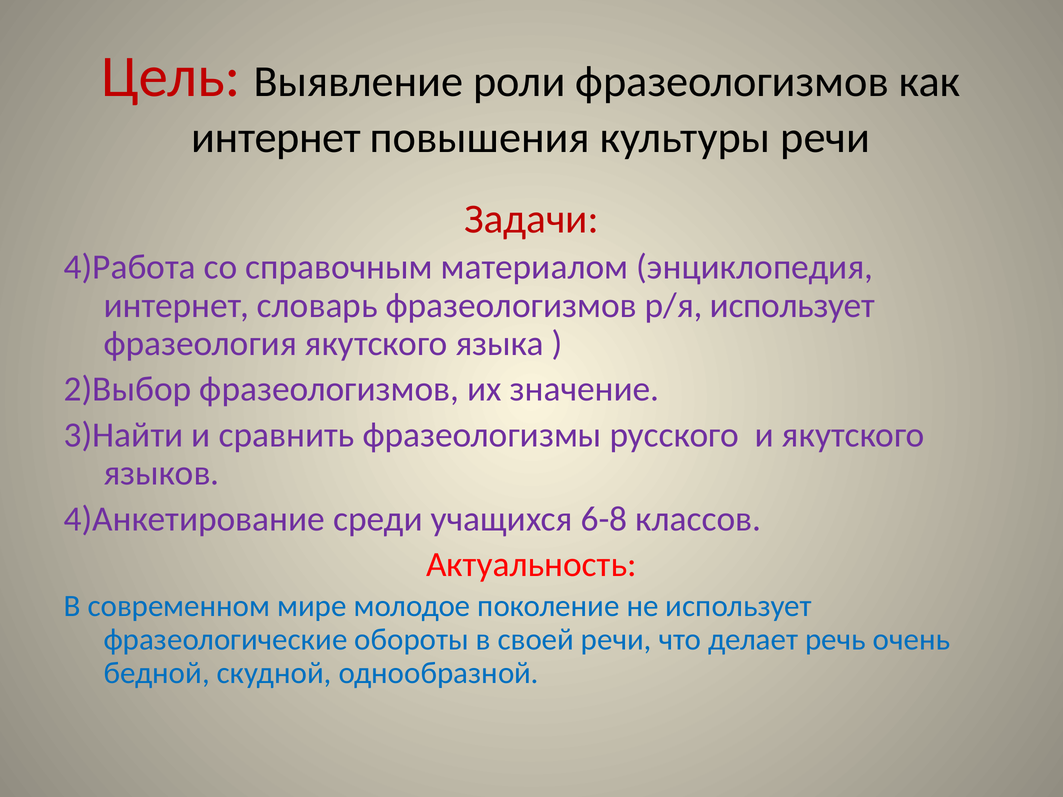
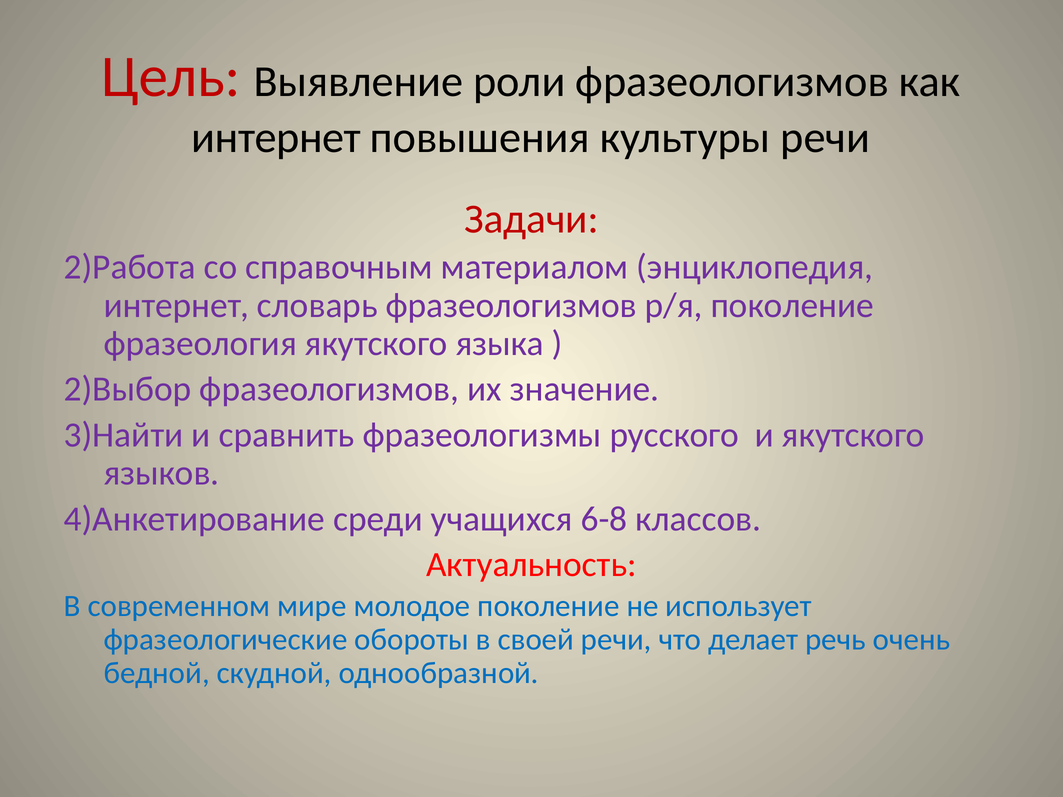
4)Работа: 4)Работа -> 2)Работа
р/я использует: использует -> поколение
